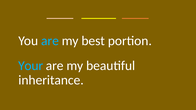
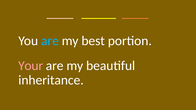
Your colour: light blue -> pink
